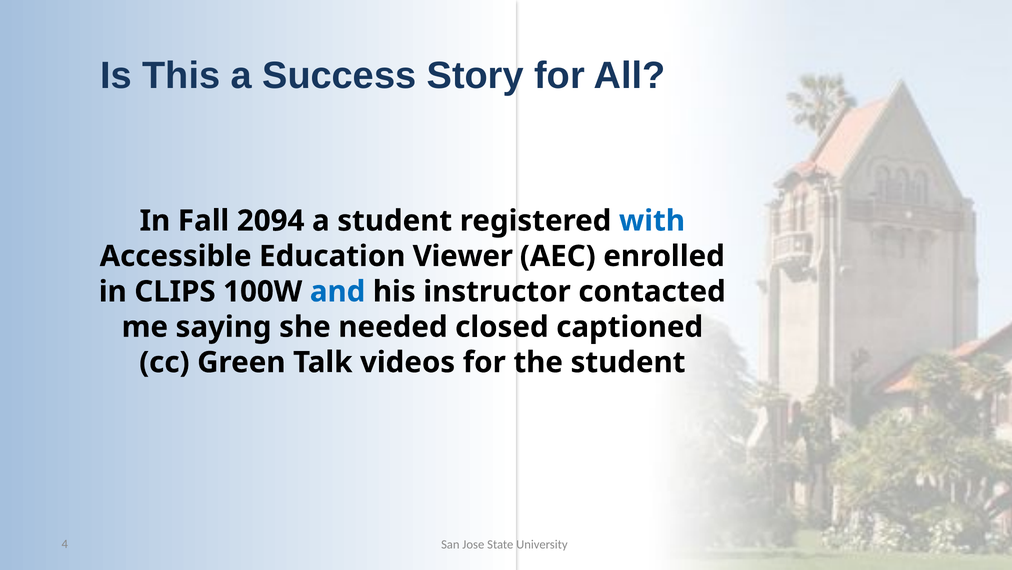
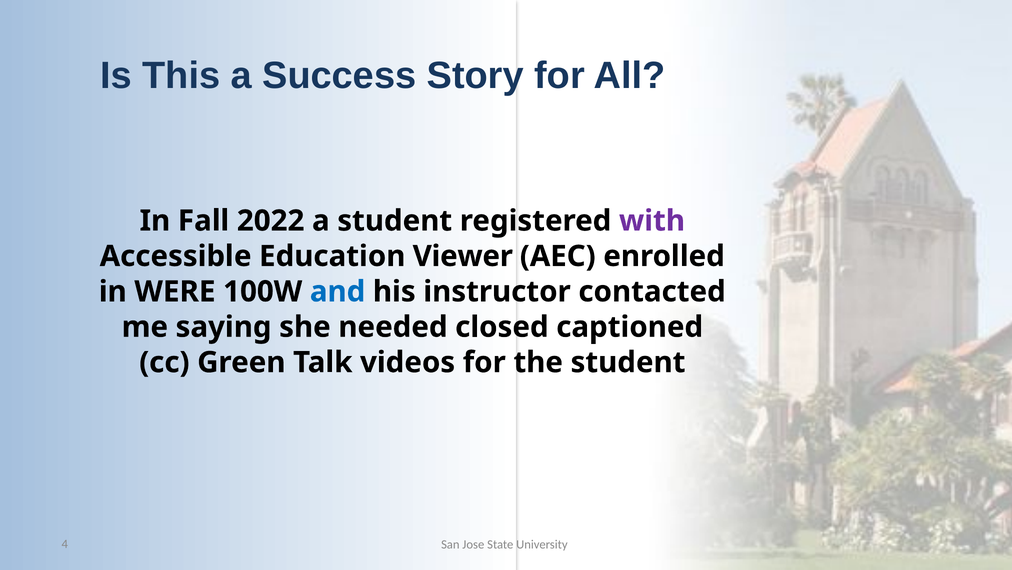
2094: 2094 -> 2022
with colour: blue -> purple
CLIPS: CLIPS -> WERE
